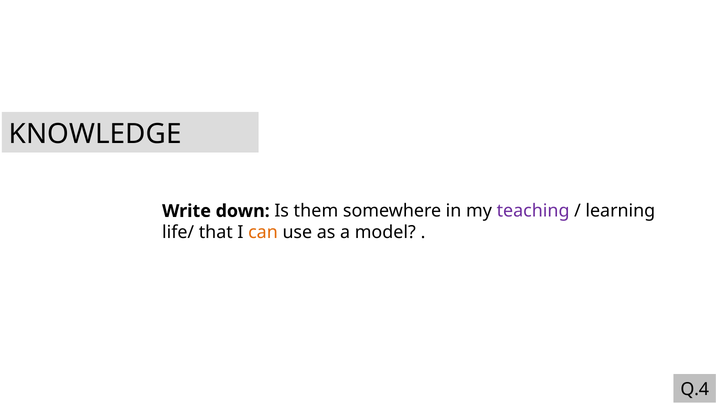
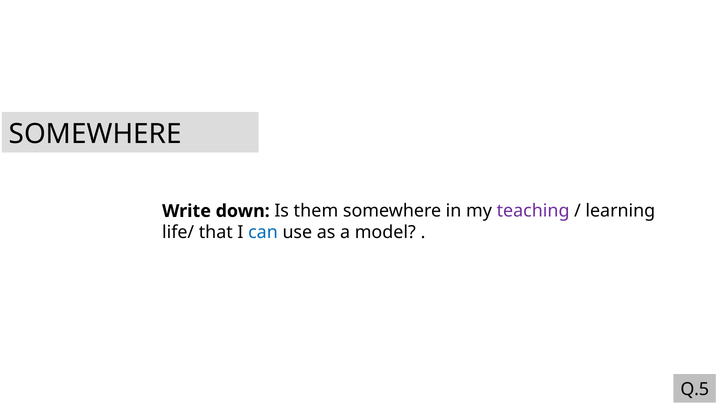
KNOWLEDGE at (95, 134): KNOWLEDGE -> SOMEWHERE
can colour: orange -> blue
Q.4: Q.4 -> Q.5
